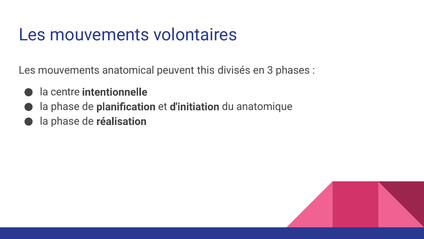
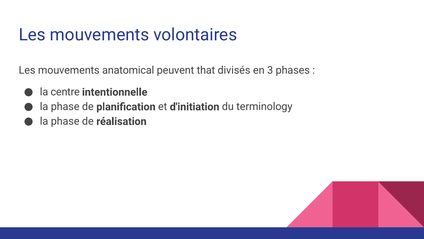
this: this -> that
anatomique: anatomique -> terminology
